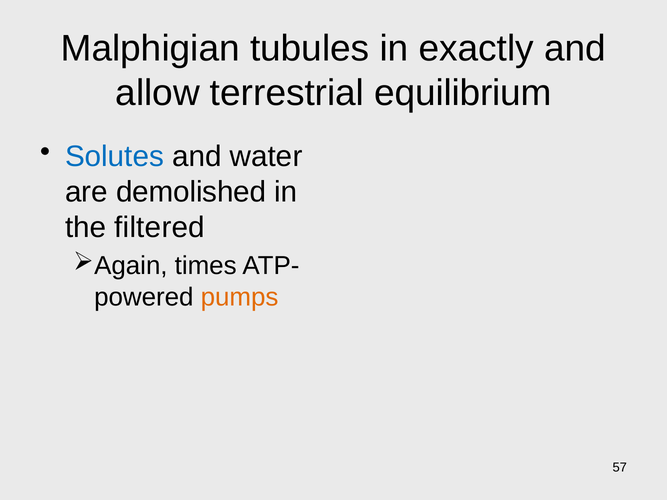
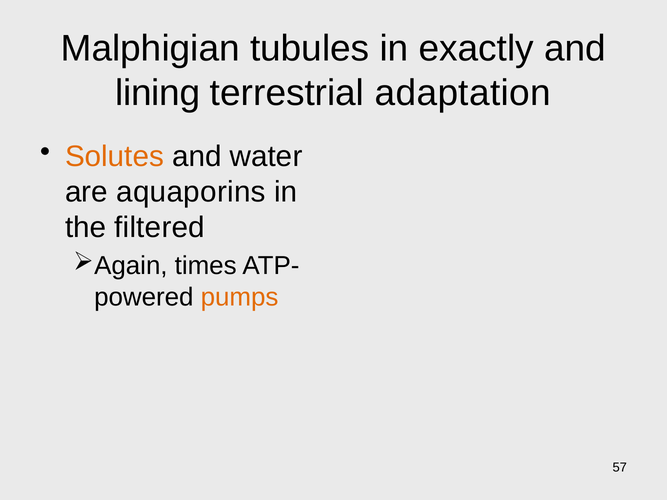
allow: allow -> lining
equilibrium: equilibrium -> adaptation
Solutes colour: blue -> orange
demolished: demolished -> aquaporins
